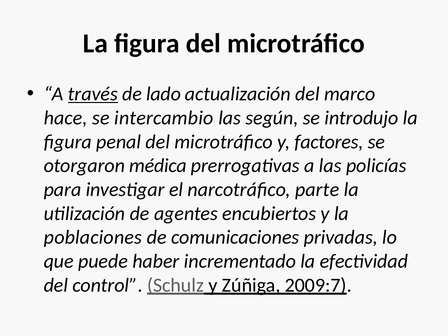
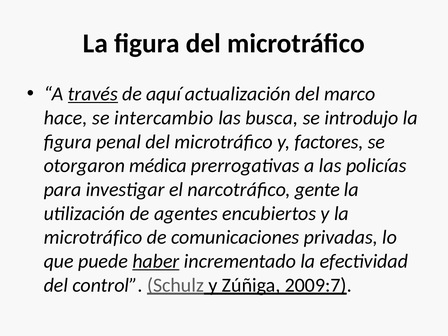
lado: lado -> aquí
según: según -> busca
parte: parte -> gente
poblaciones at (93, 237): poblaciones -> microtráfico
haber underline: none -> present
